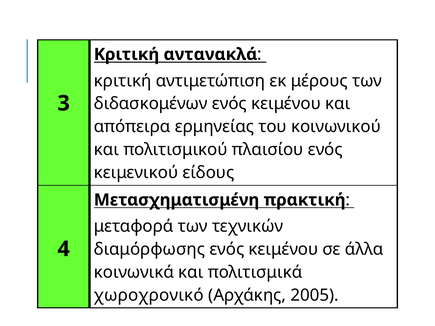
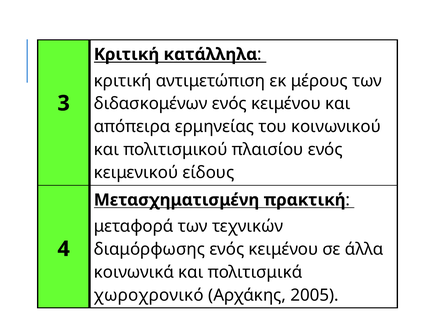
αντανακλά: αντανακλά -> κατάλληλα
